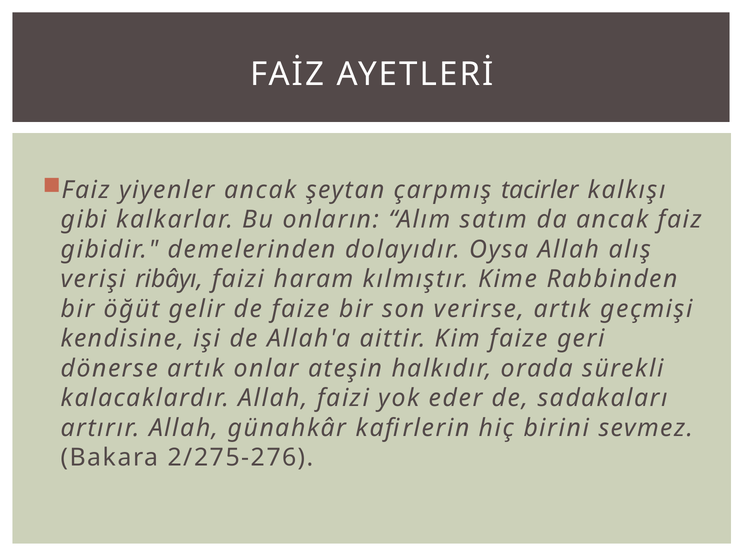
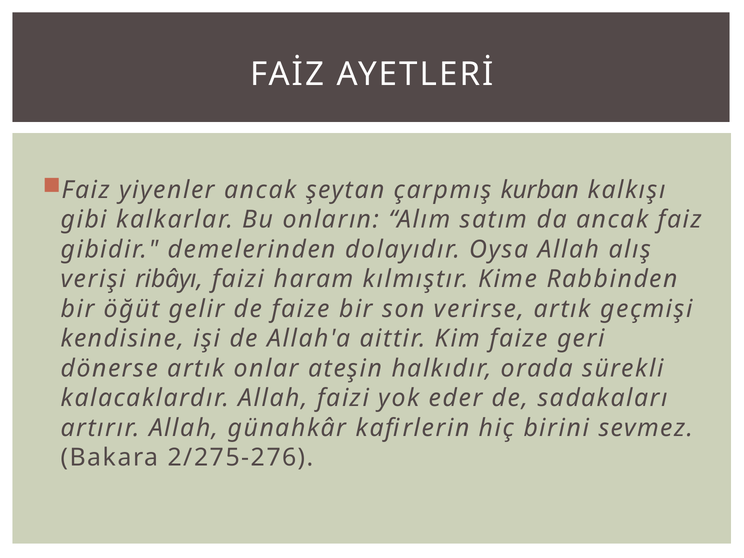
tacirler: tacirler -> kurban
